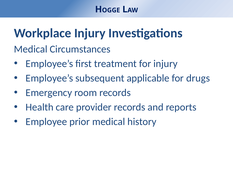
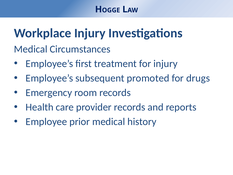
applicable: applicable -> promoted
